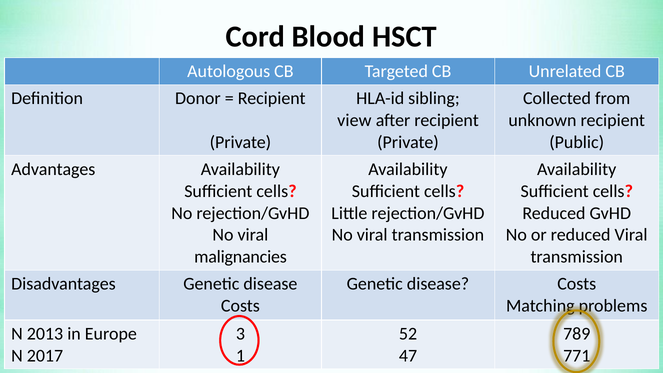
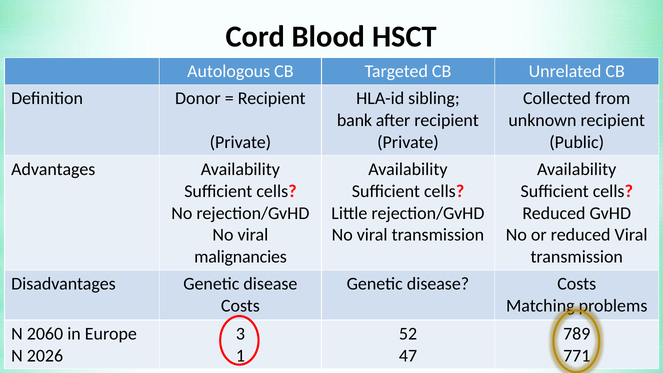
view: view -> bank
2013: 2013 -> 2060
2017: 2017 -> 2026
